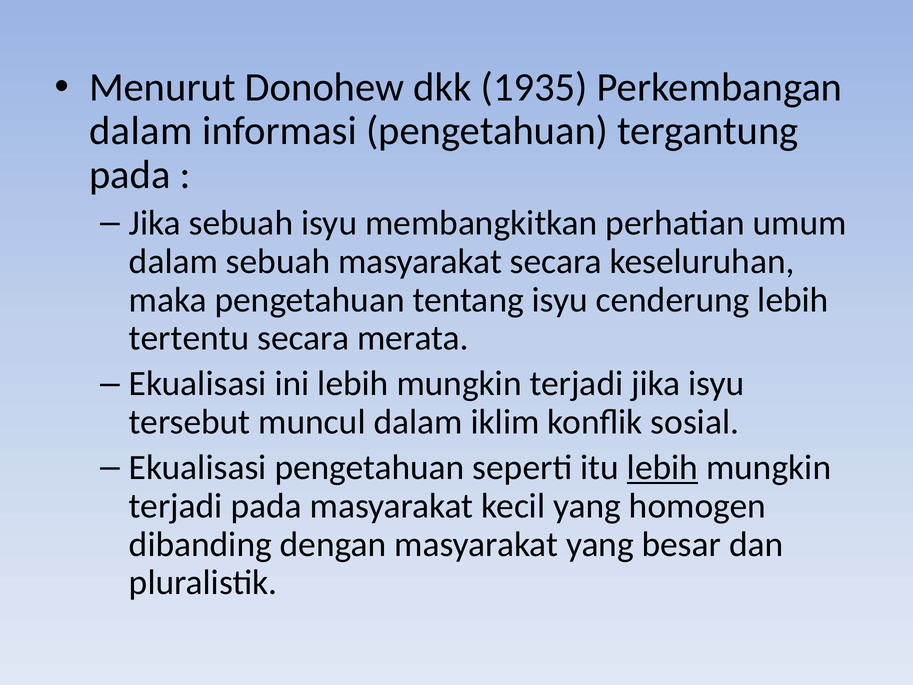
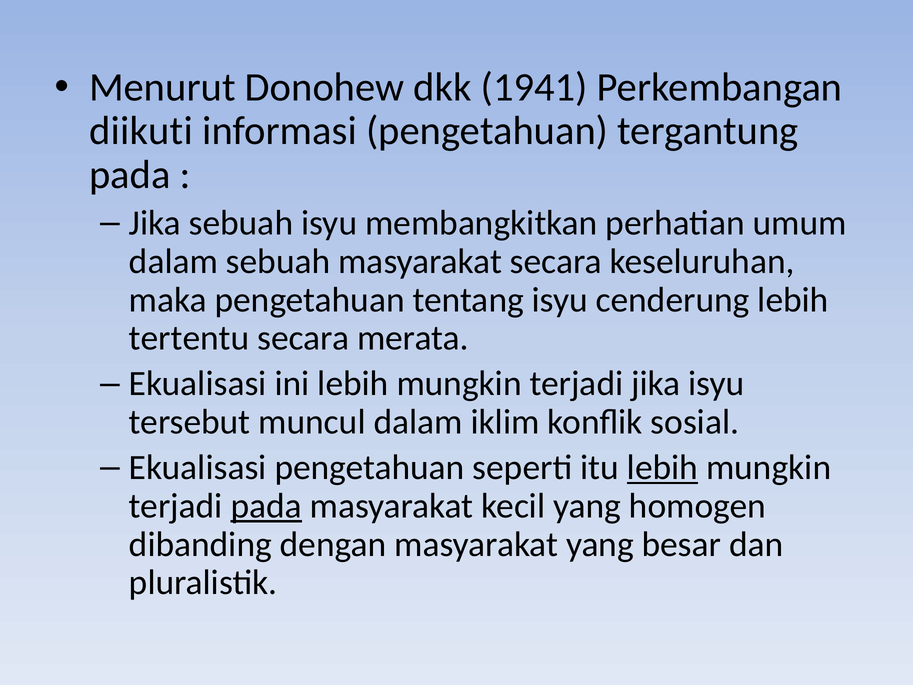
1935: 1935 -> 1941
dalam at (141, 131): dalam -> diikuti
pada at (266, 506) underline: none -> present
